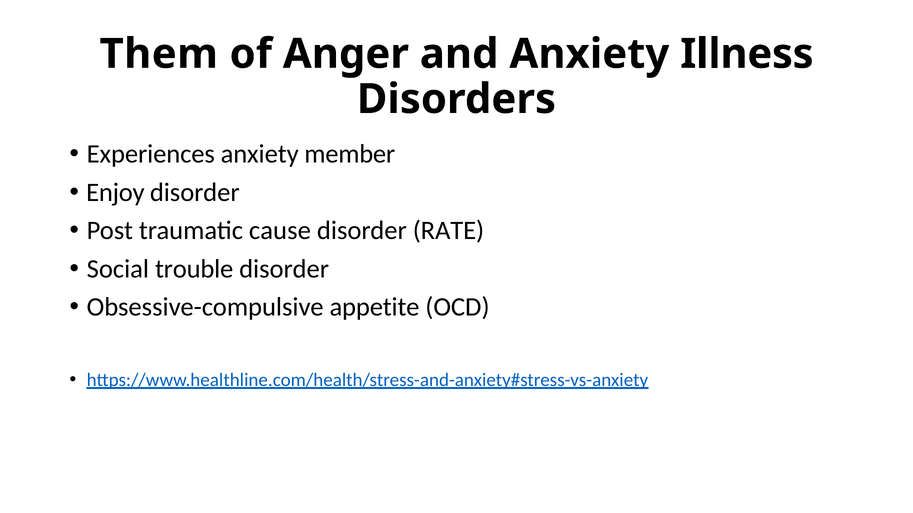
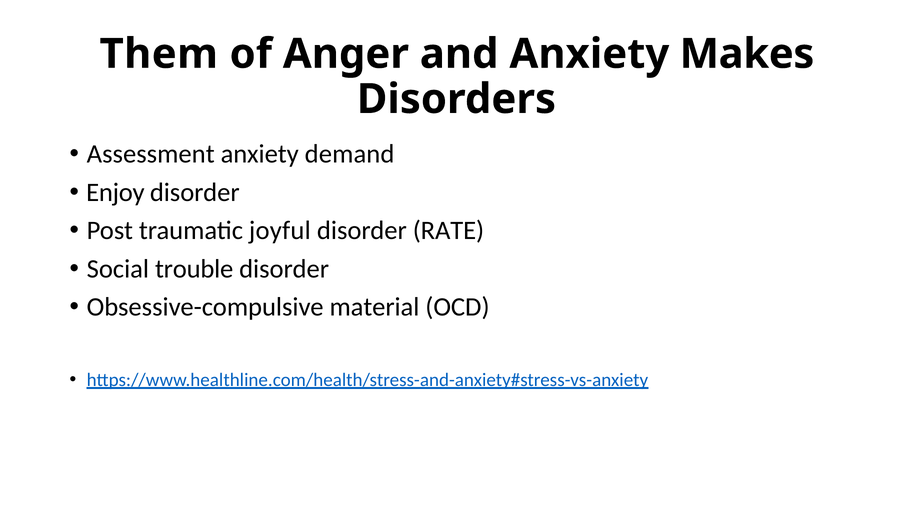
Illness: Illness -> Makes
Experiences: Experiences -> Assessment
member: member -> demand
cause: cause -> joyful
appetite: appetite -> material
